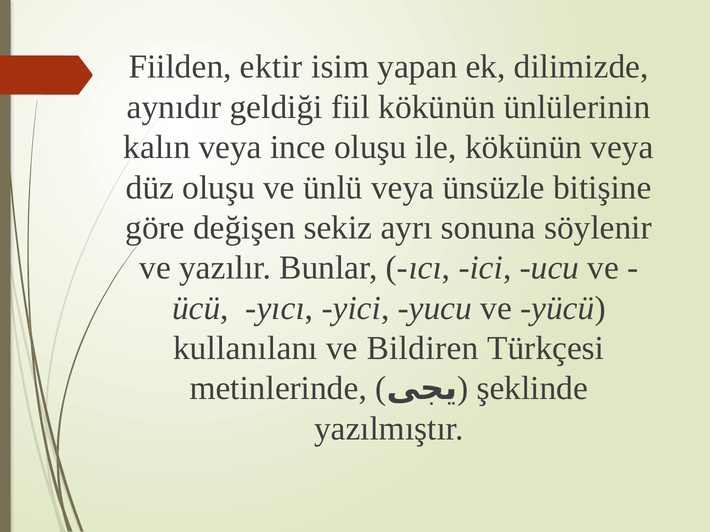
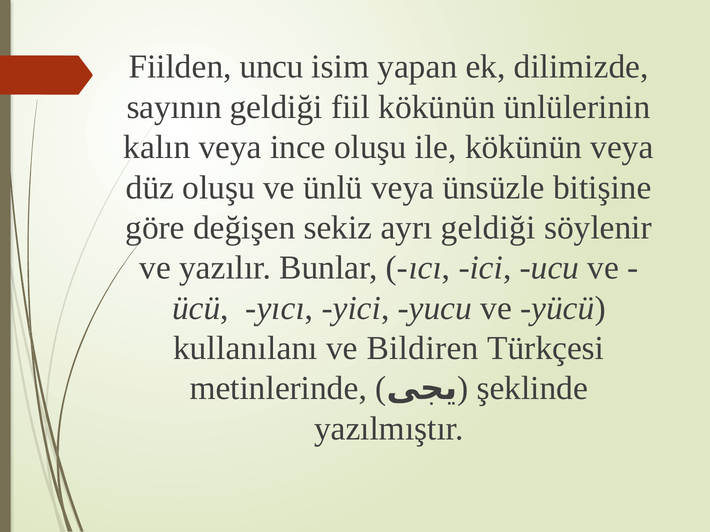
ektir: ektir -> uncu
aynıdır: aynıdır -> sayının
ayrı sonuna: sonuna -> geldiği
